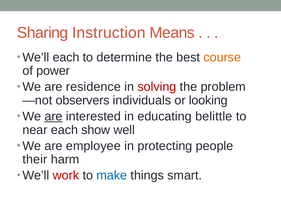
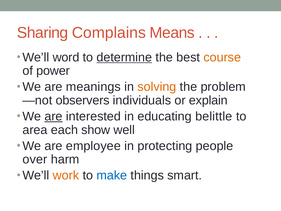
Instruction: Instruction -> Complains
We’ll each: each -> word
determine underline: none -> present
residence: residence -> meanings
solving colour: red -> orange
looking: looking -> explain
near: near -> area
their: their -> over
work colour: red -> orange
